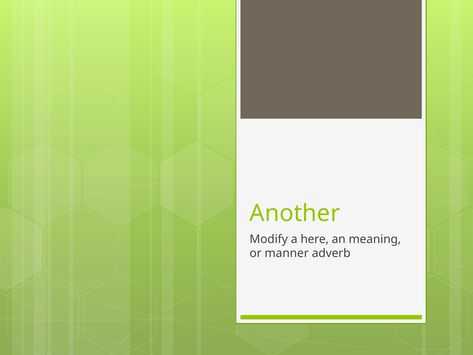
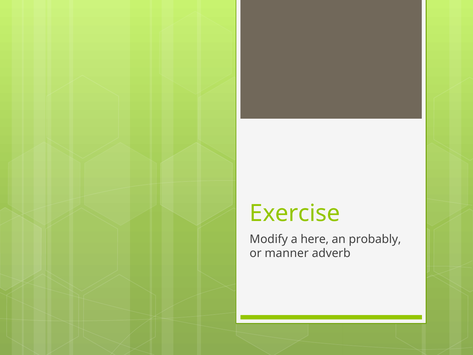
Another: Another -> Exercise
meaning: meaning -> probably
